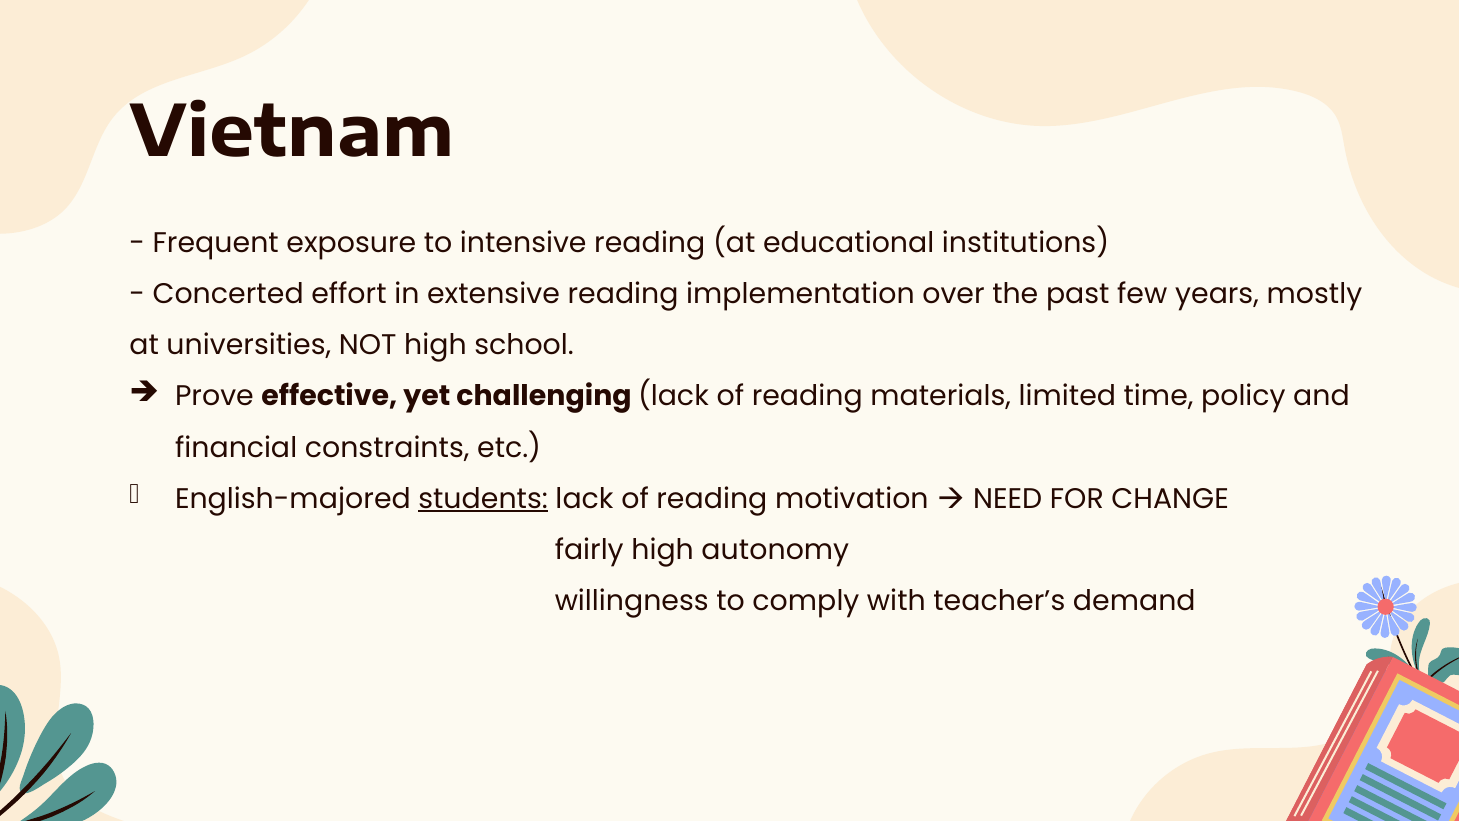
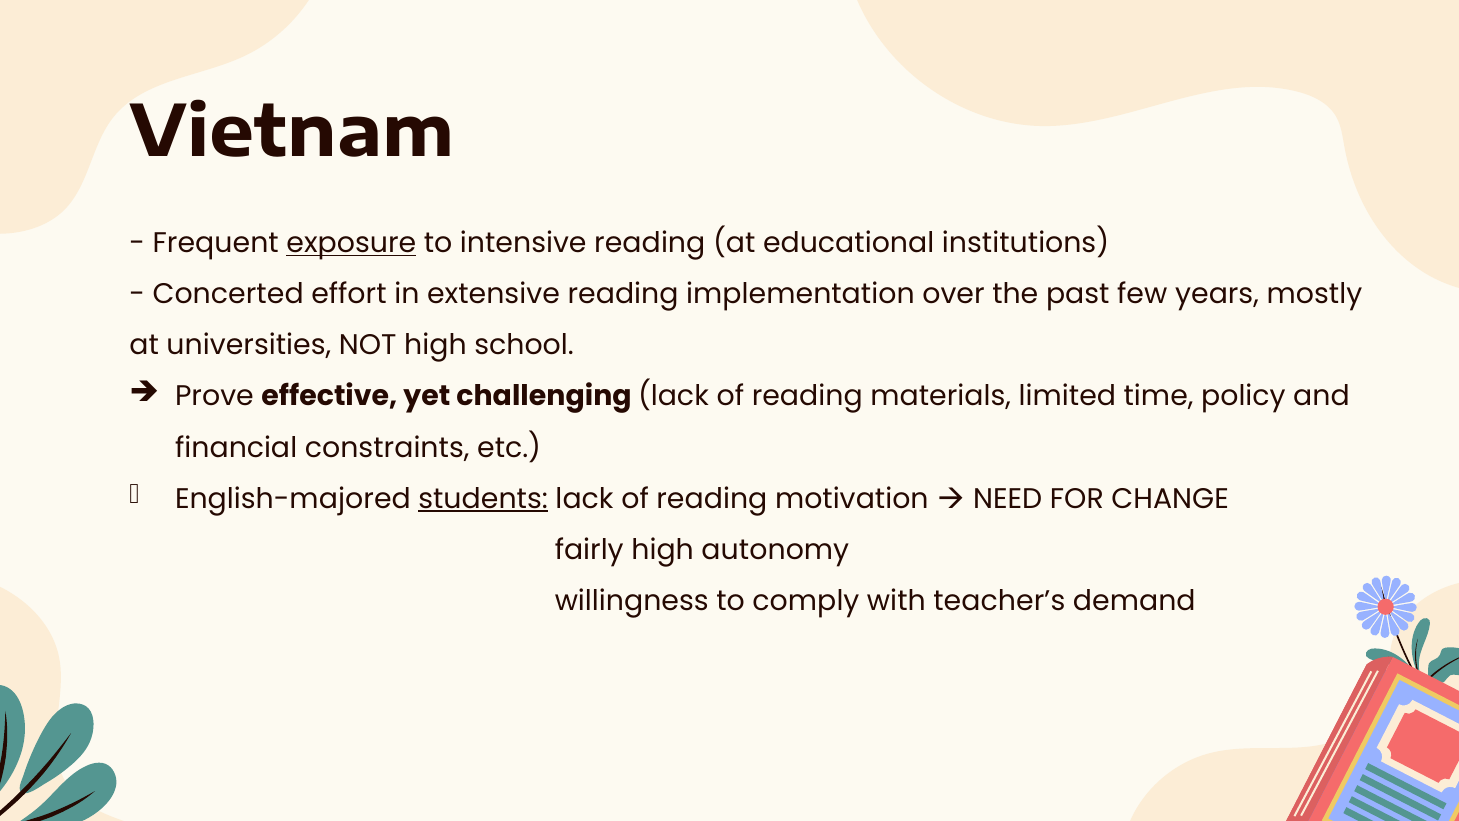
exposure underline: none -> present
